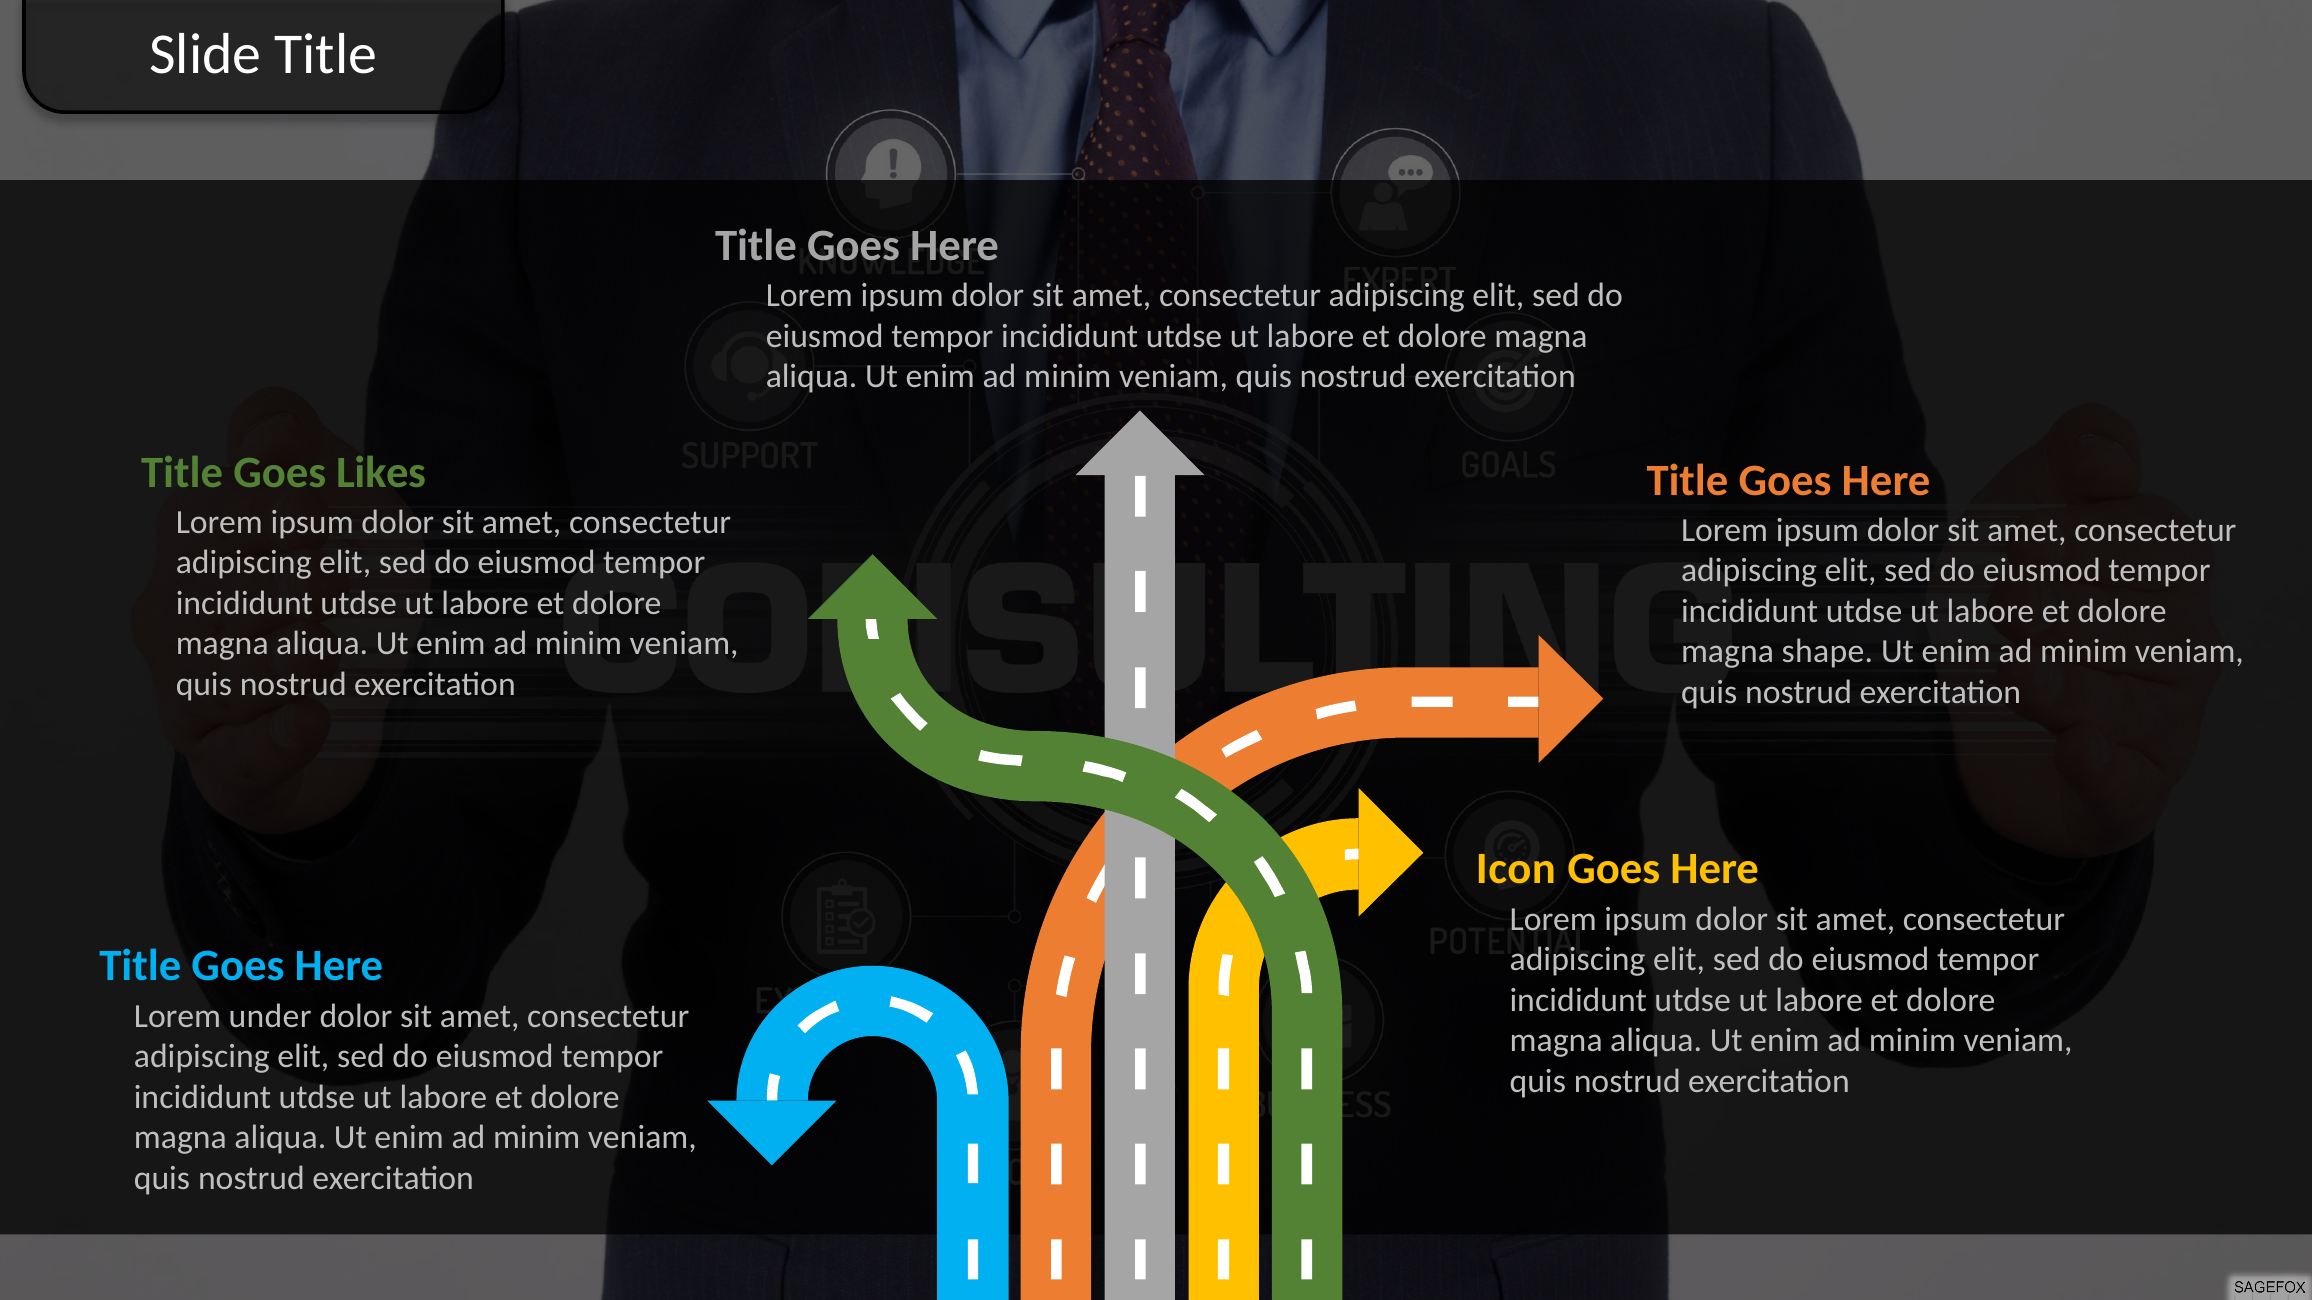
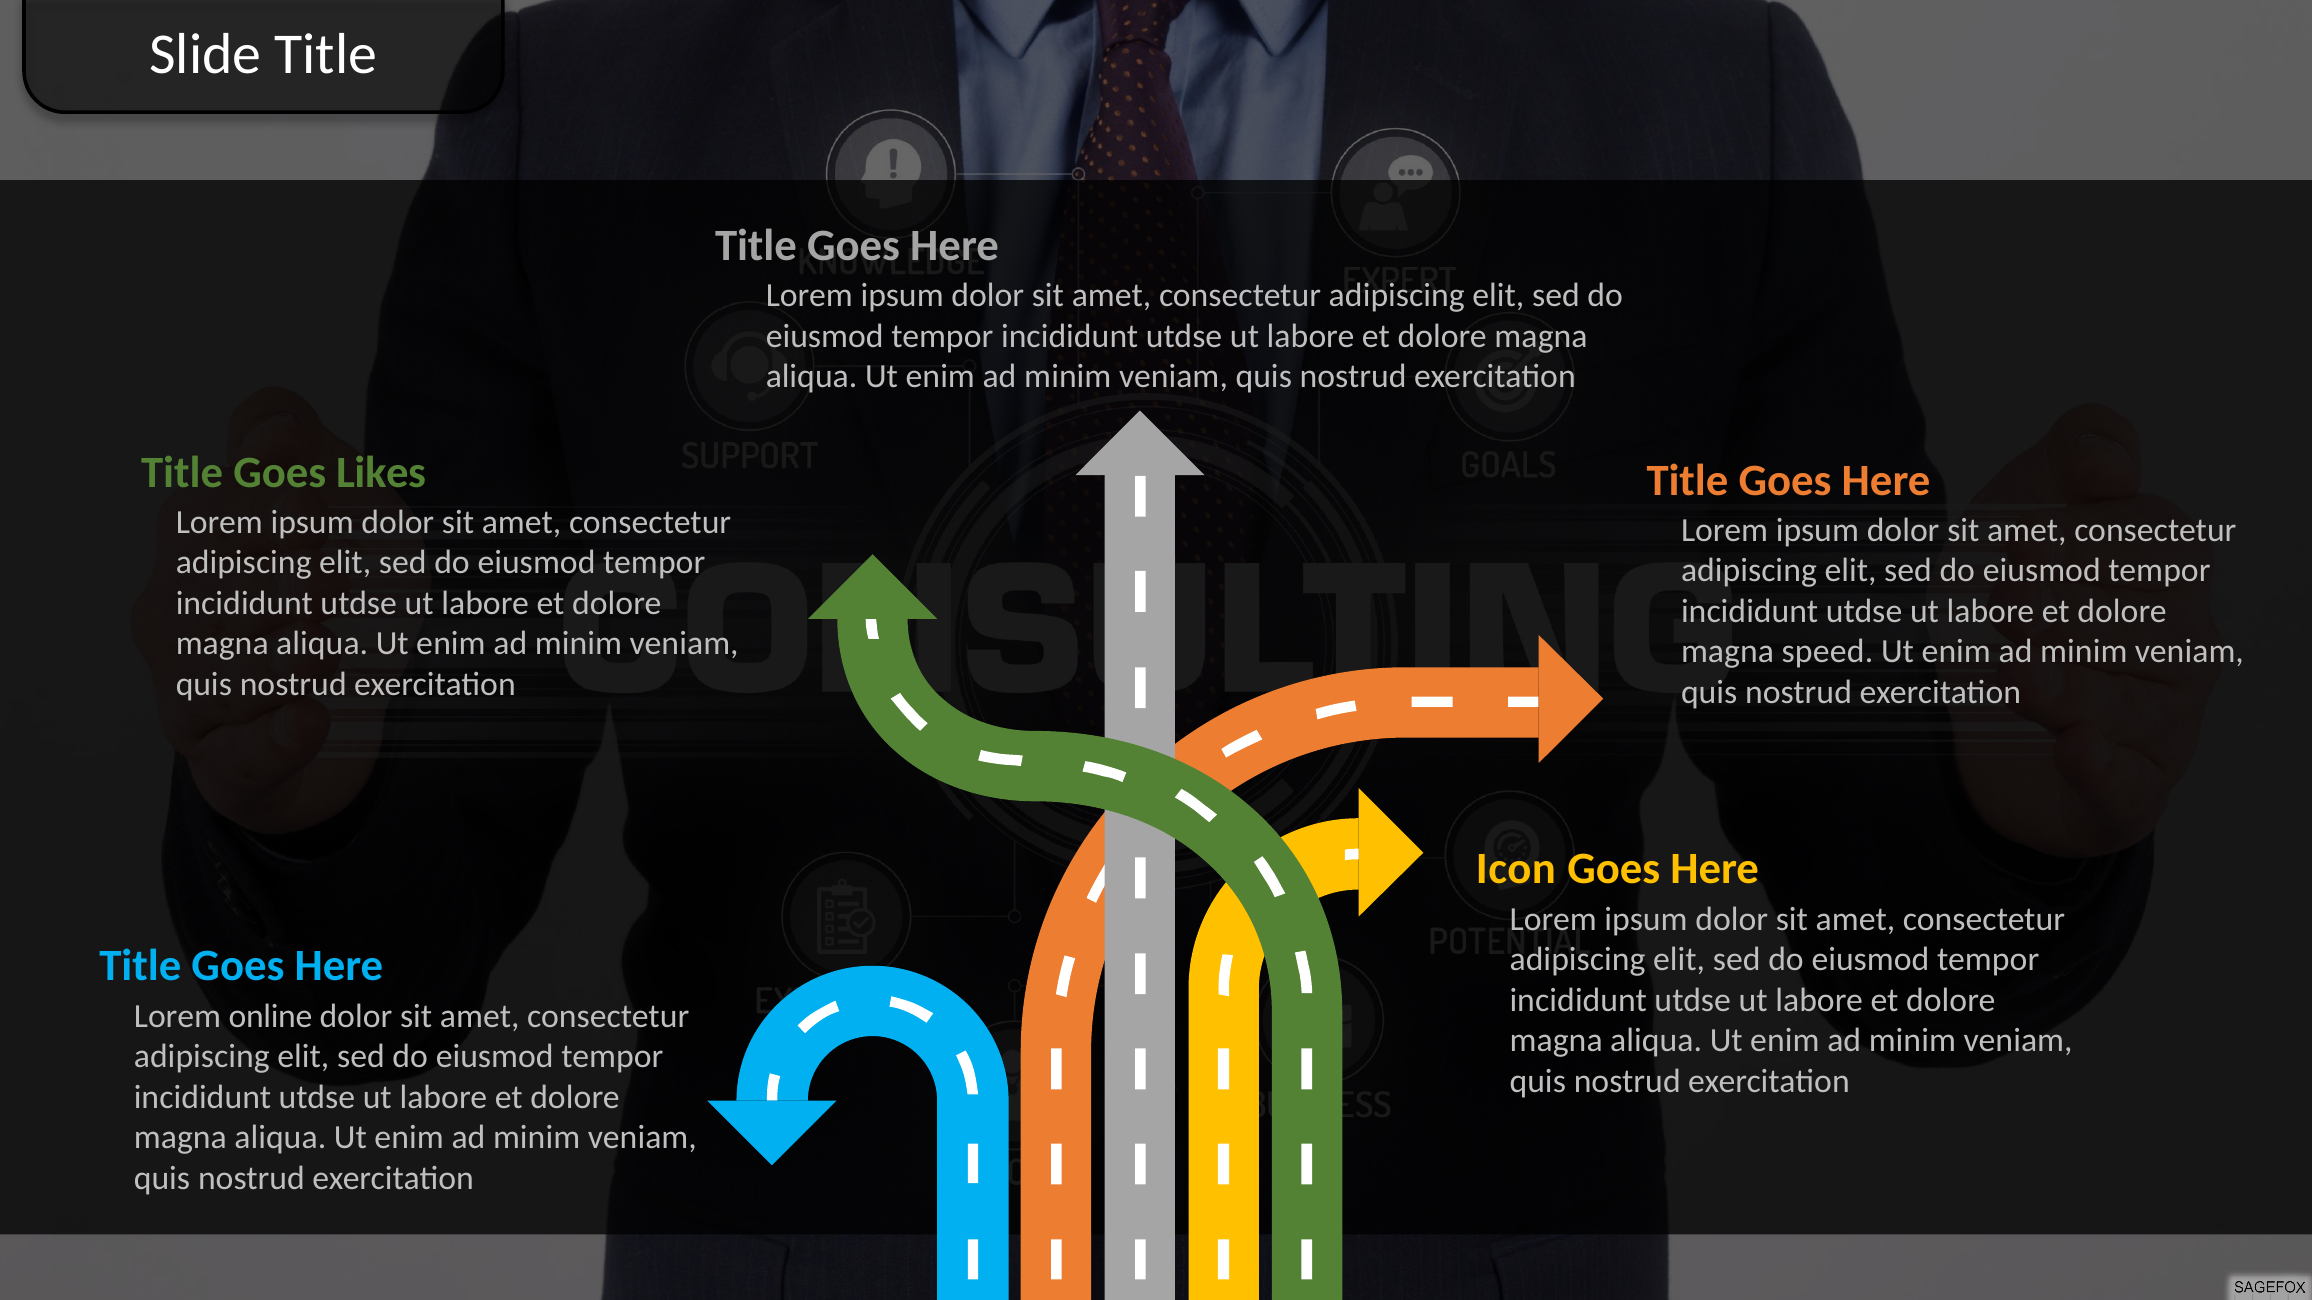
shape: shape -> speed
under: under -> online
